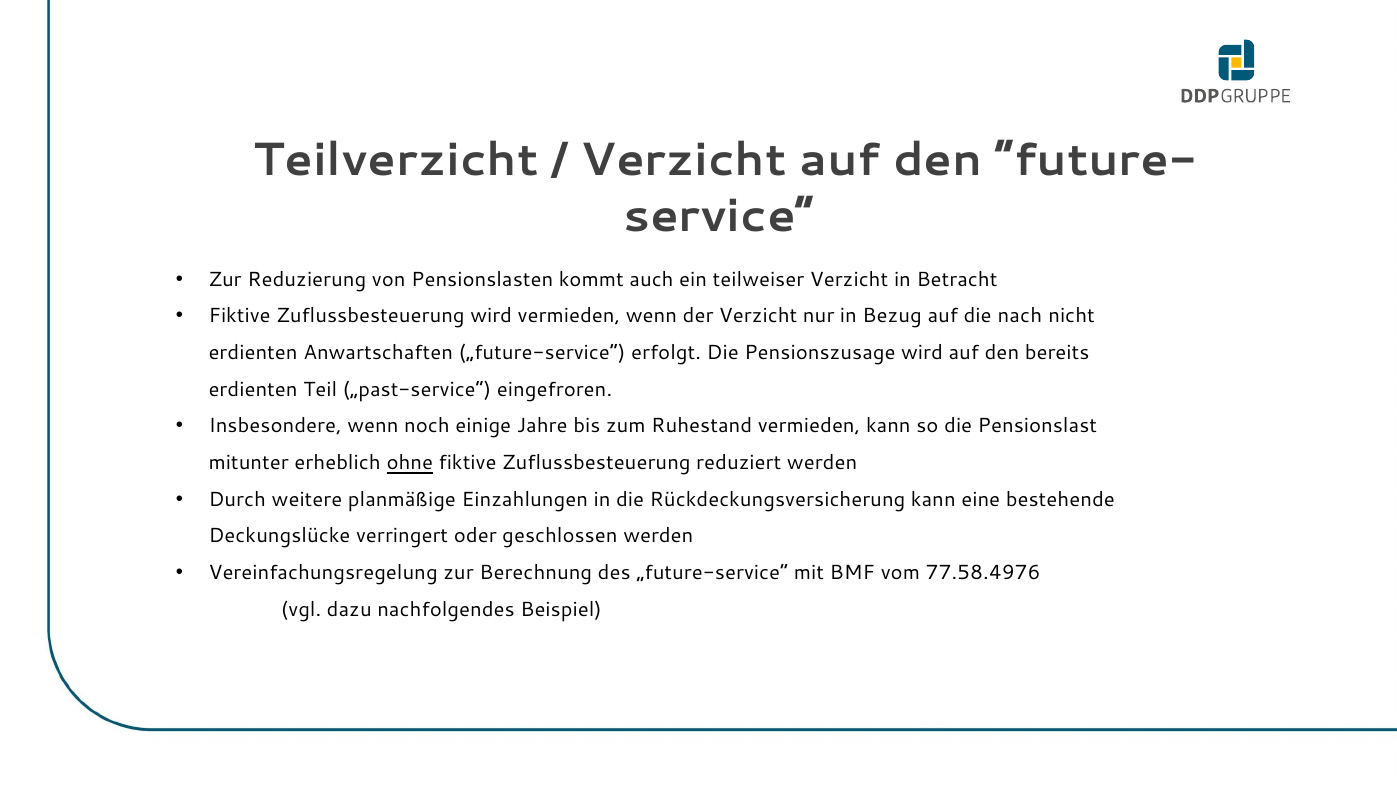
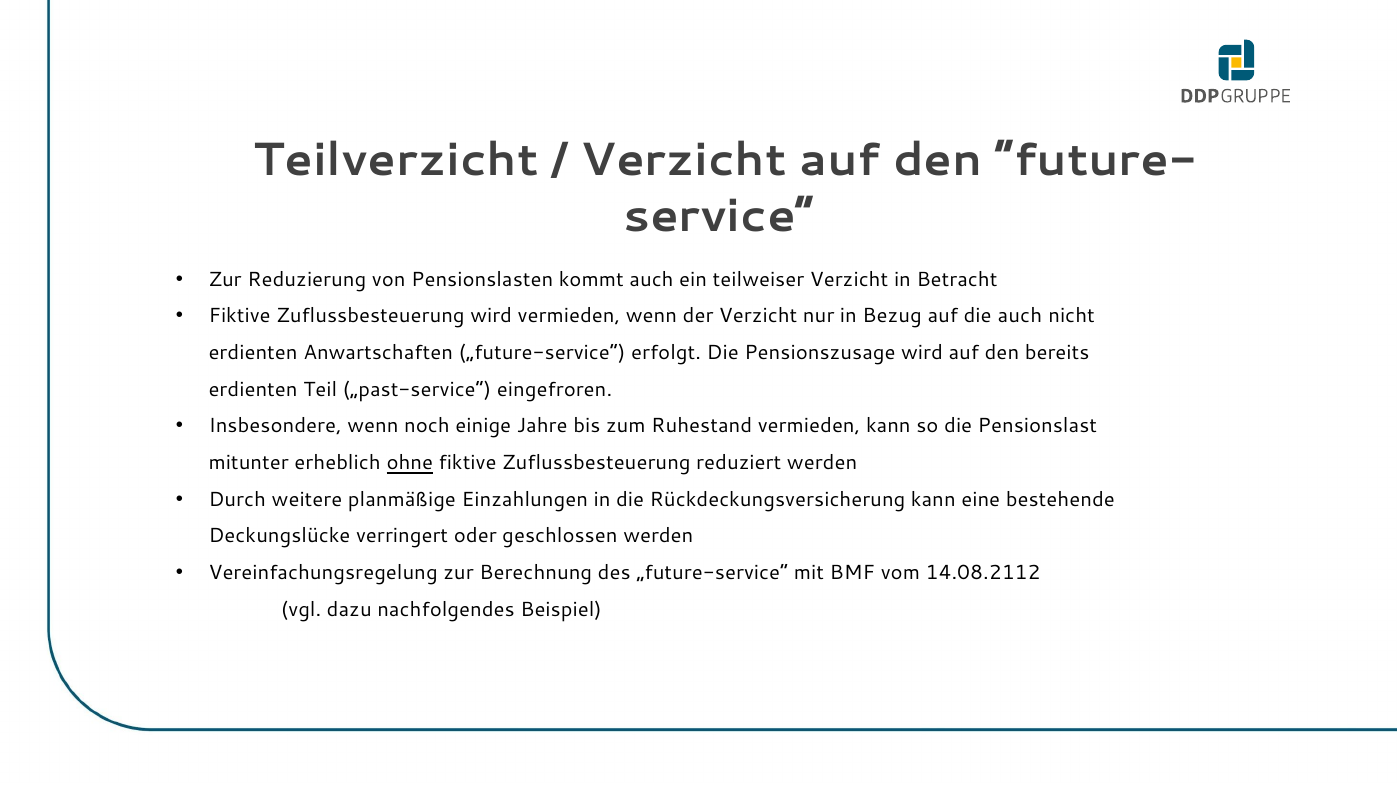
die nach: nach -> auch
77.58.4976: 77.58.4976 -> 14.08.2112
